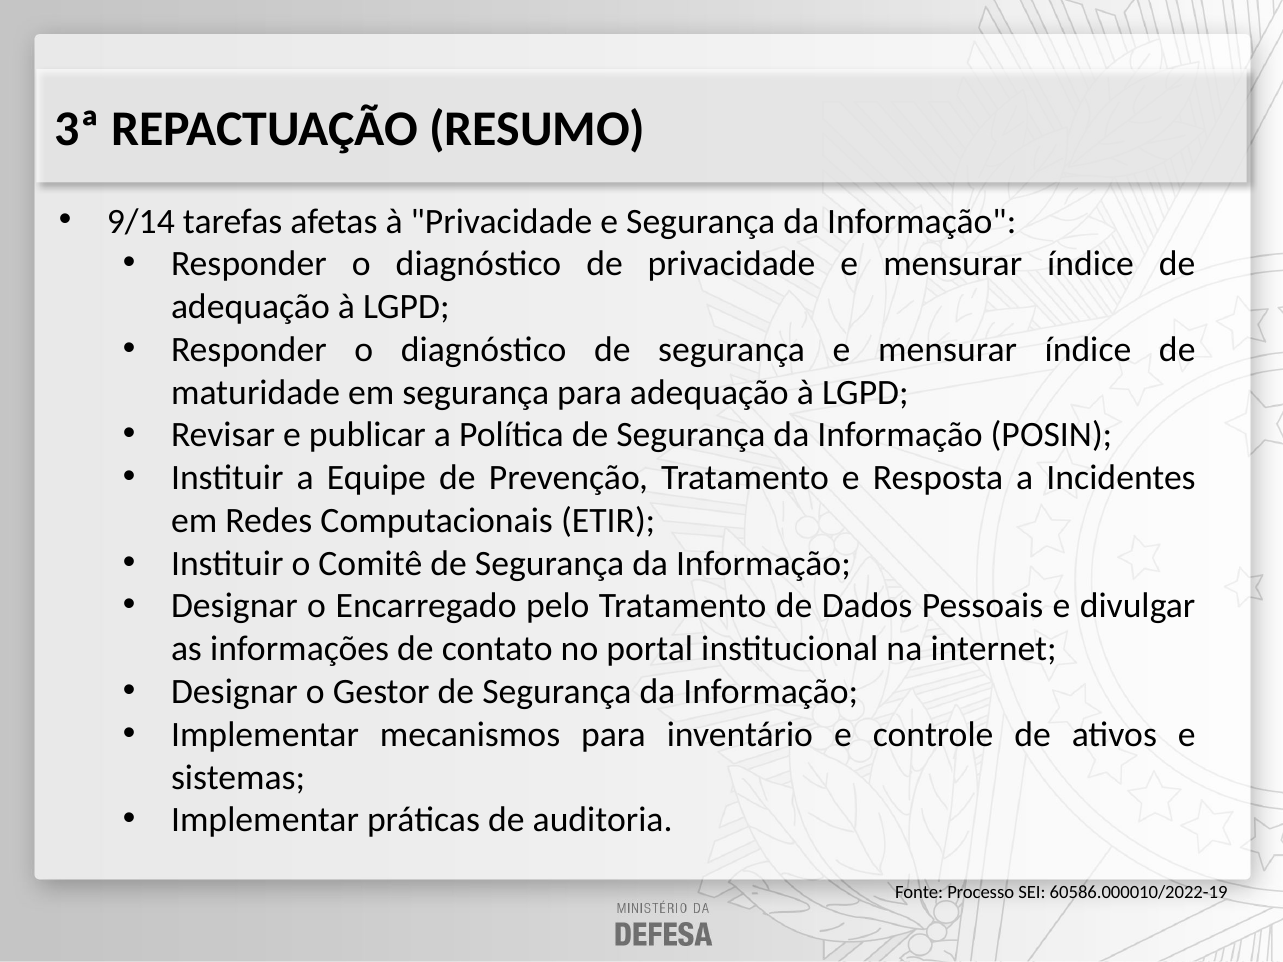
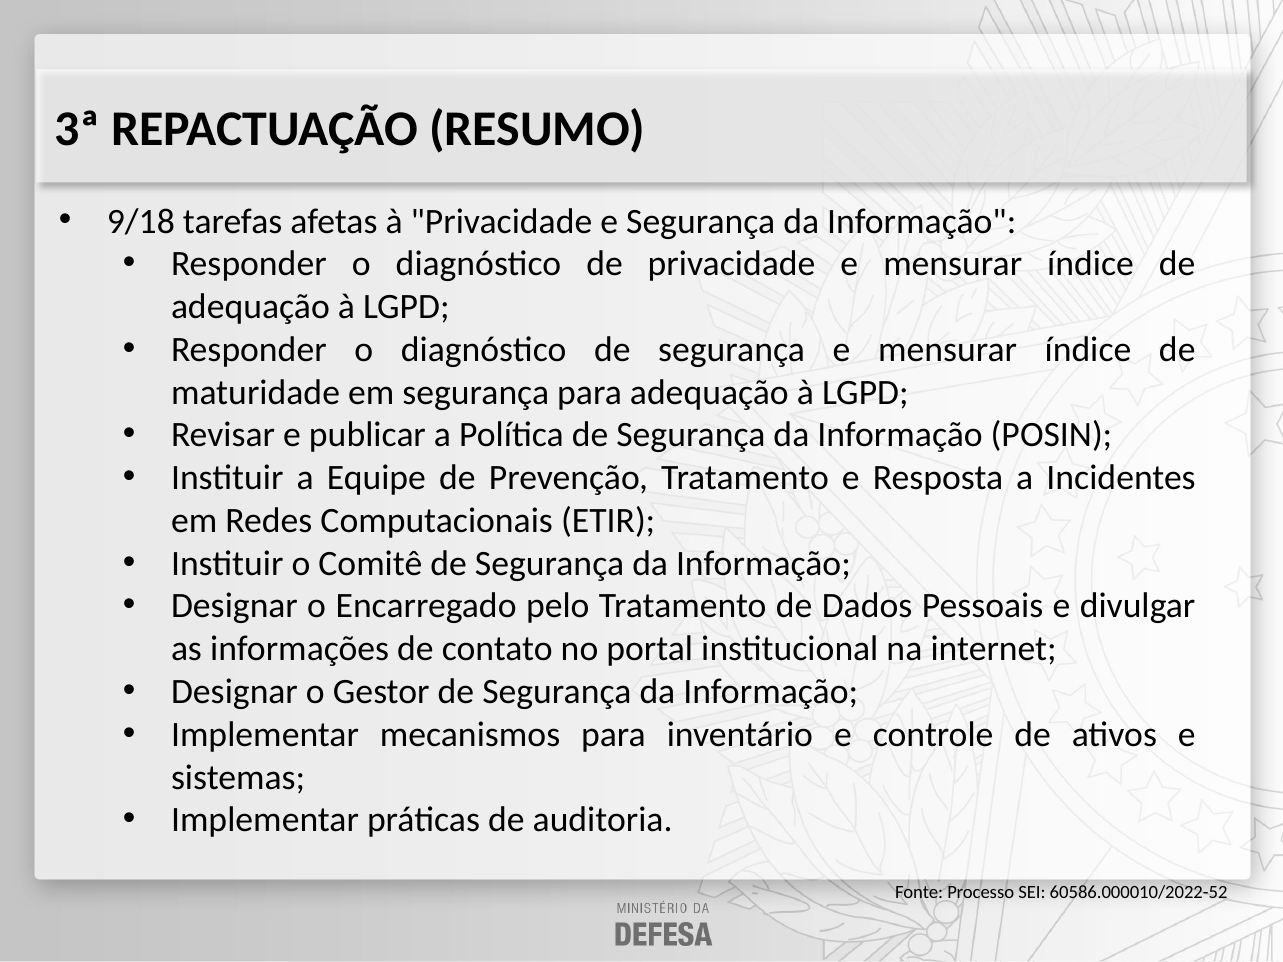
9/14: 9/14 -> 9/18
60586.000010/2022-19: 60586.000010/2022-19 -> 60586.000010/2022-52
